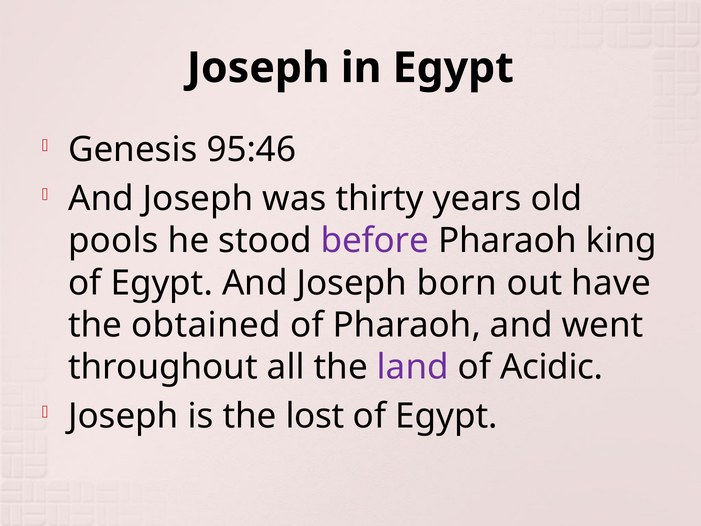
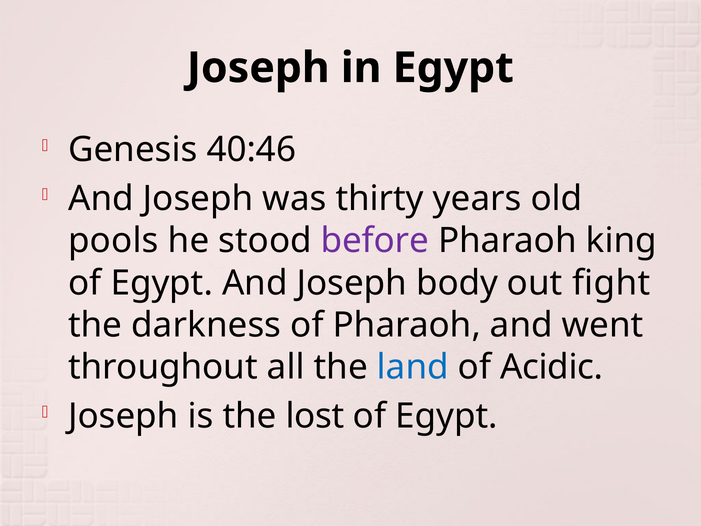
95:46: 95:46 -> 40:46
born: born -> body
have: have -> fight
obtained: obtained -> darkness
land colour: purple -> blue
